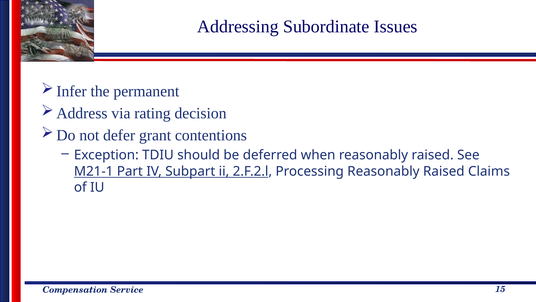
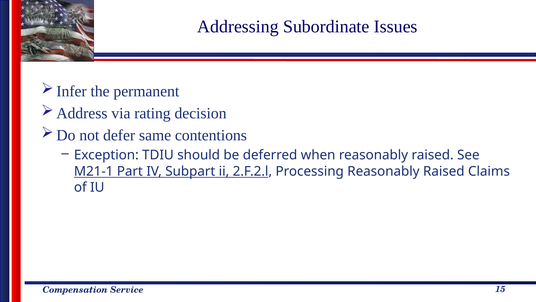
grant: grant -> same
